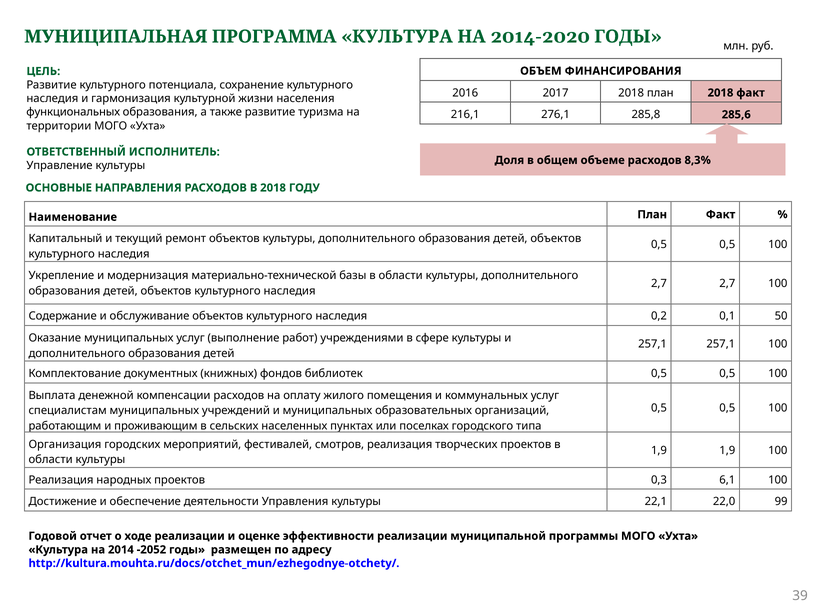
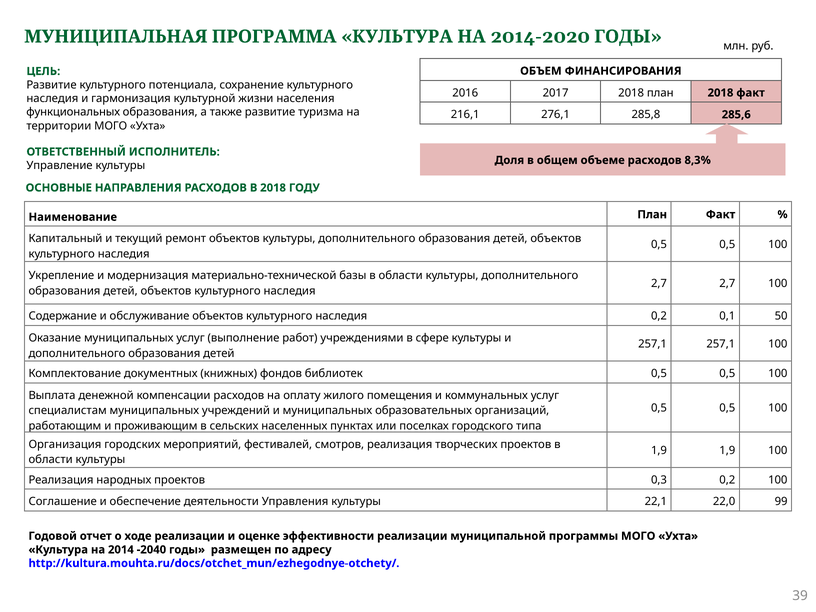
0,3 6,1: 6,1 -> 0,2
Достижение: Достижение -> Соглашение
-2052: -2052 -> -2040
